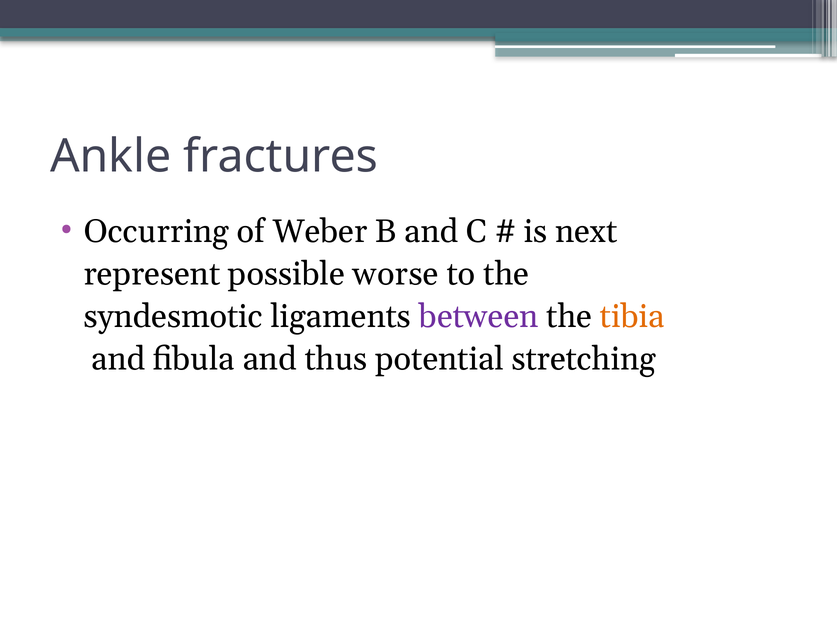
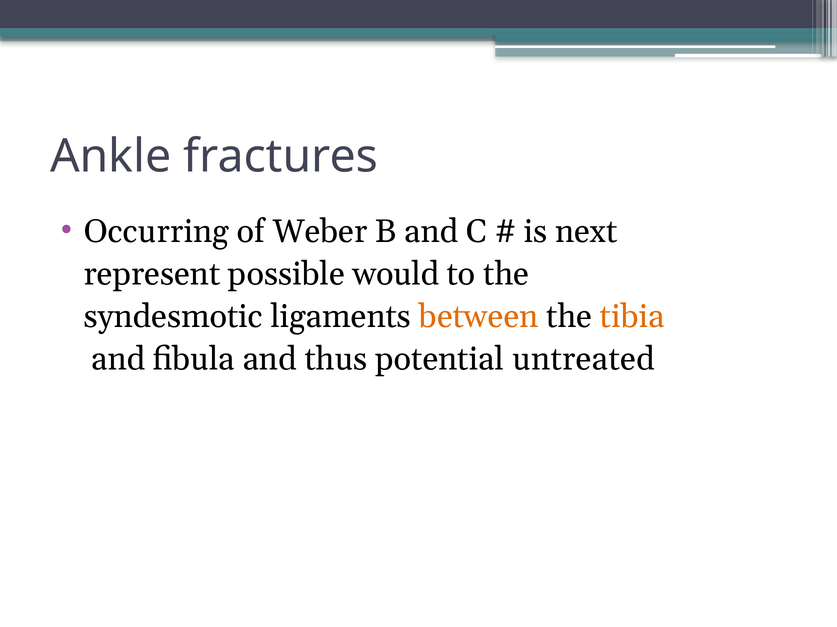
worse: worse -> would
between colour: purple -> orange
stretching: stretching -> untreated
